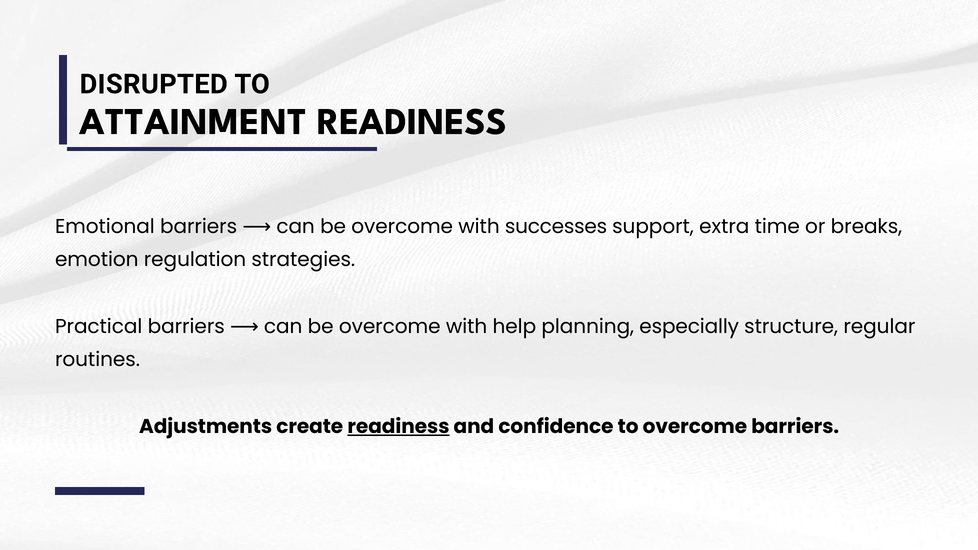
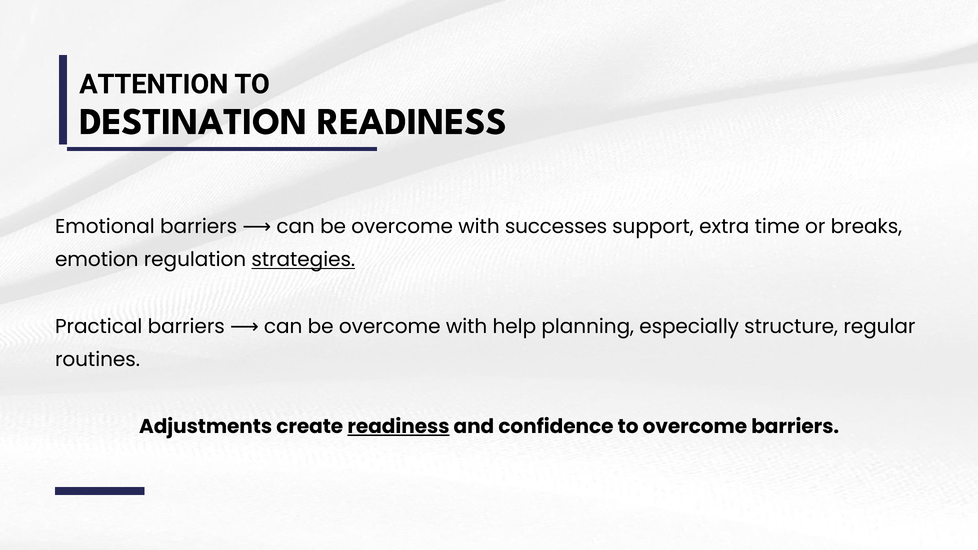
DISRUPTED: DISRUPTED -> ATTENTION
ATTAINMENT: ATTAINMENT -> DESTINATION
strategies underline: none -> present
